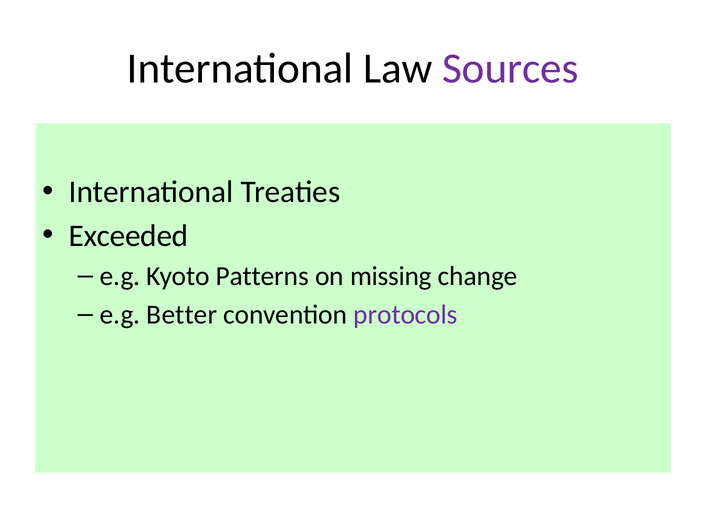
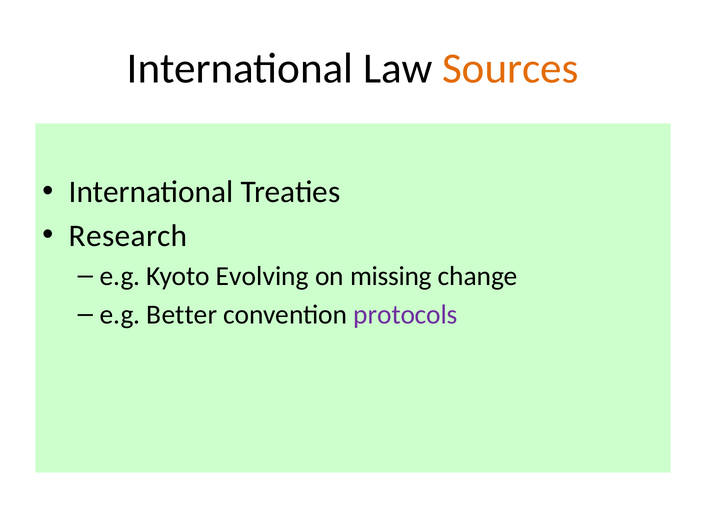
Sources colour: purple -> orange
Exceeded: Exceeded -> Research
Patterns: Patterns -> Evolving
